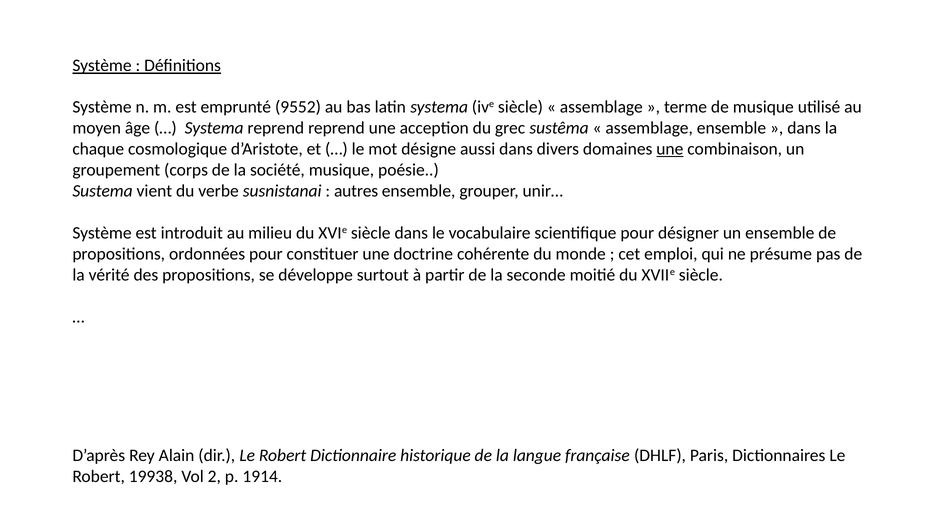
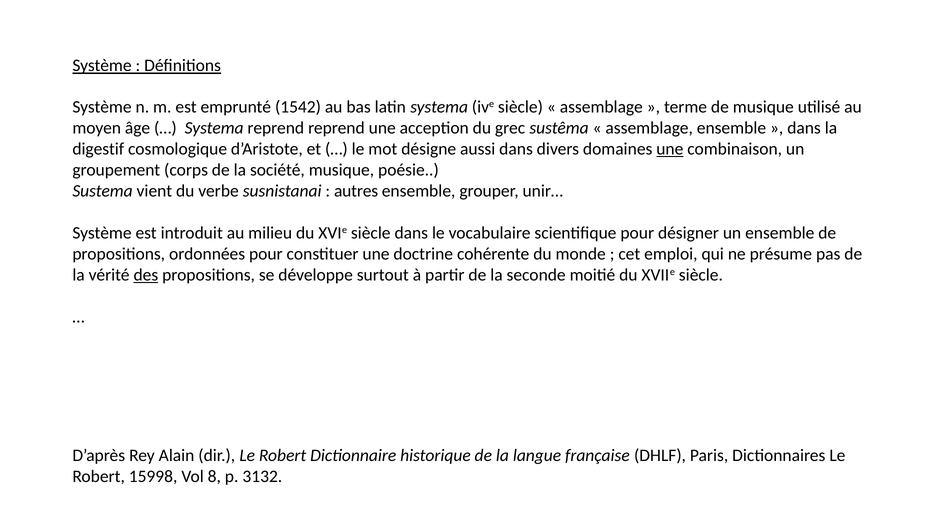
9552: 9552 -> 1542
chaque: chaque -> digestif
des underline: none -> present
19938: 19938 -> 15998
2: 2 -> 8
1914: 1914 -> 3132
